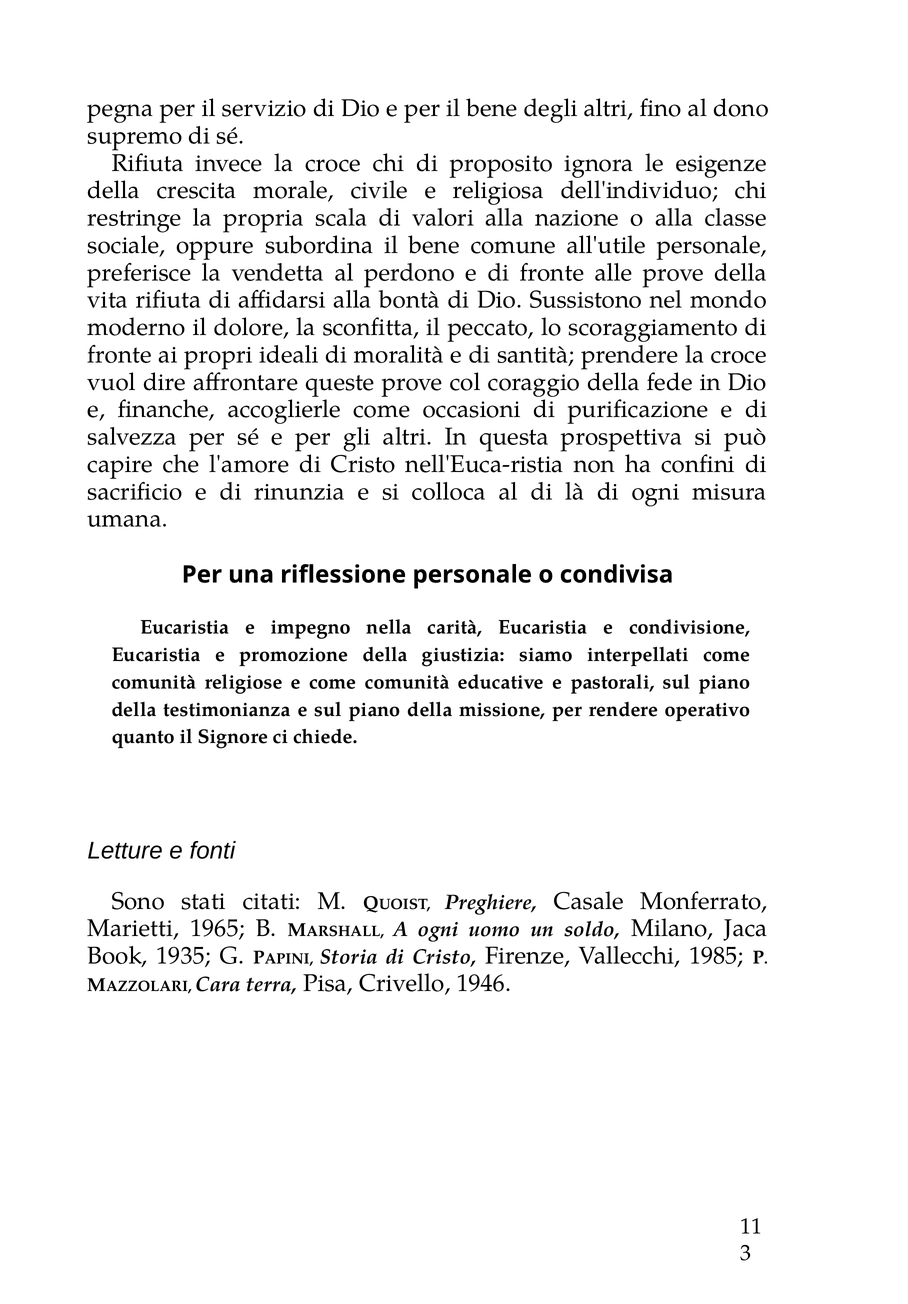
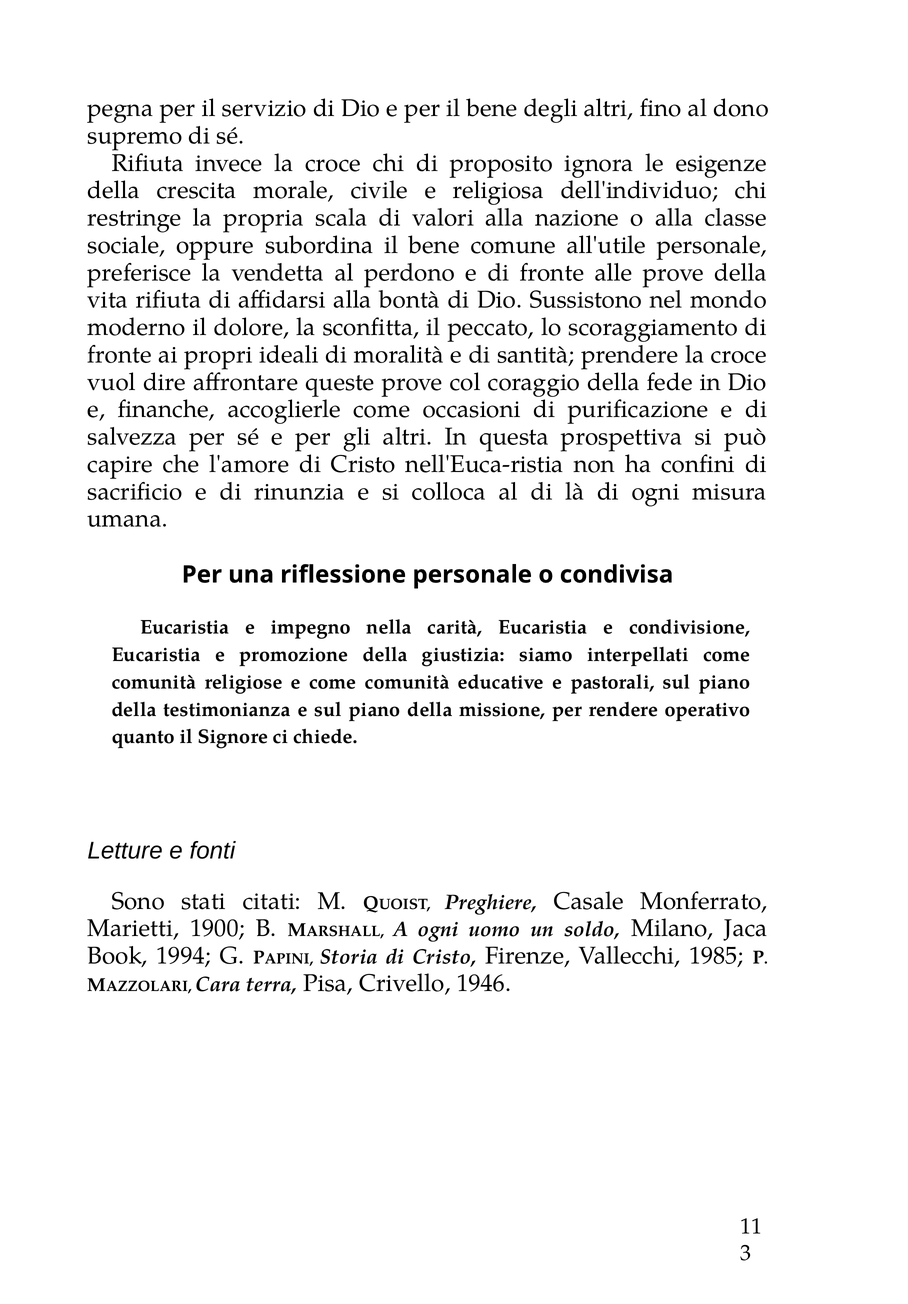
1965: 1965 -> 1900
1935: 1935 -> 1994
